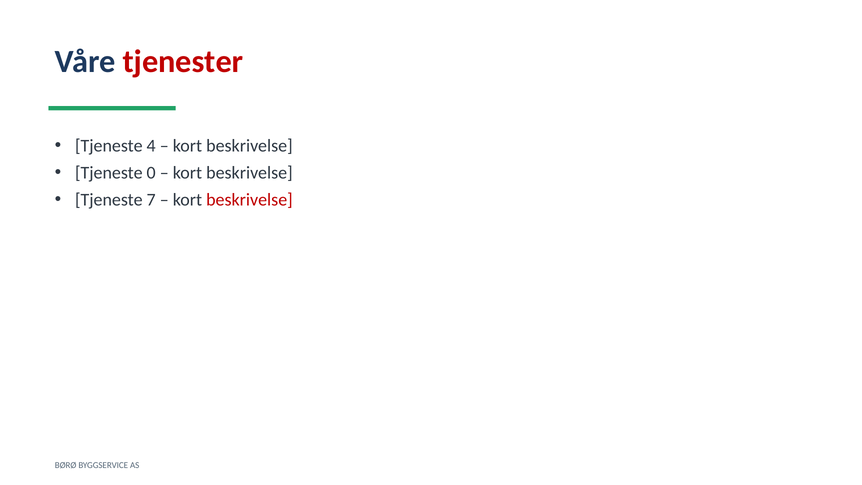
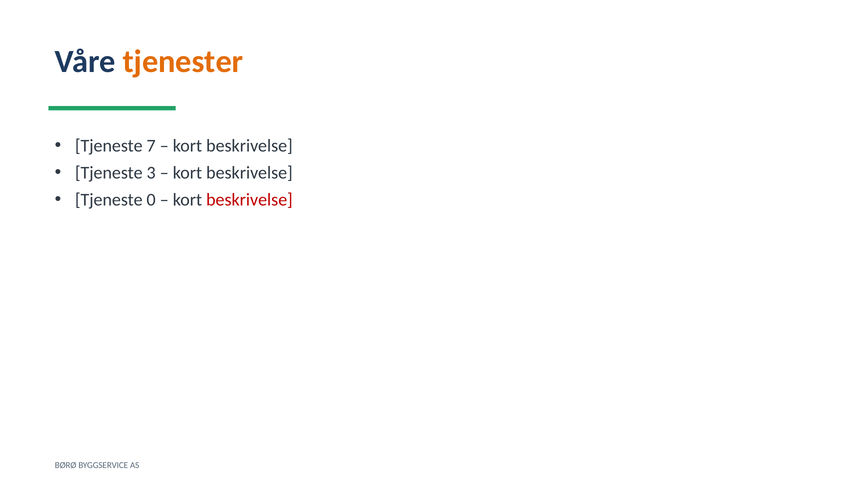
tjenester colour: red -> orange
4: 4 -> 7
0: 0 -> 3
7: 7 -> 0
